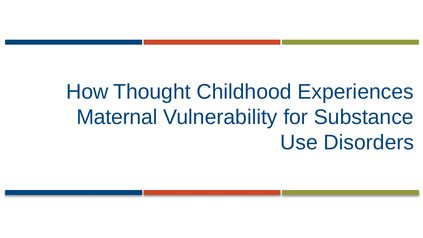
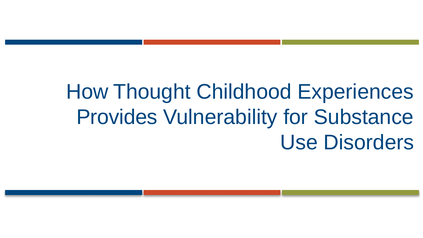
Maternal: Maternal -> Provides
